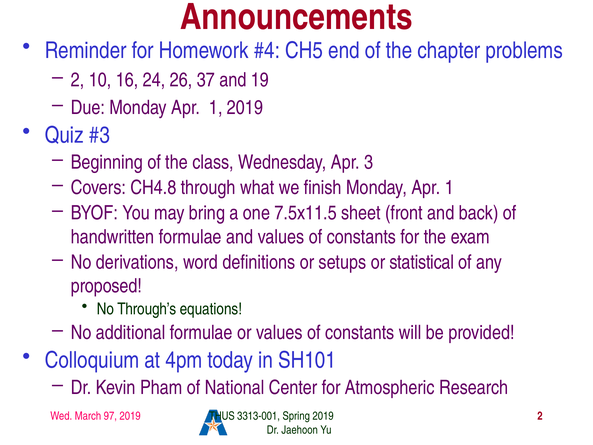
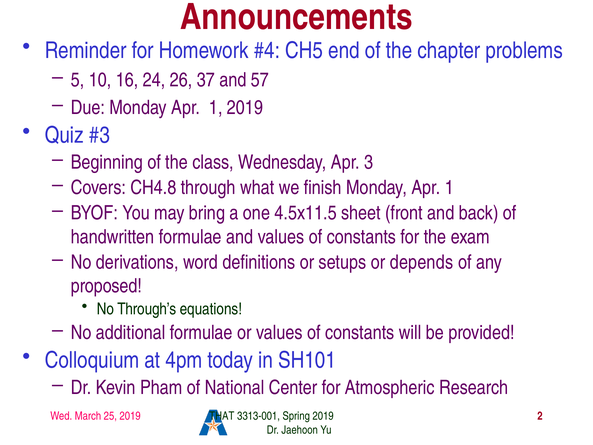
2 at (78, 80): 2 -> 5
19: 19 -> 57
7.5x11.5: 7.5x11.5 -> 4.5x11.5
statistical: statistical -> depends
97: 97 -> 25
THUS: THUS -> THAT
